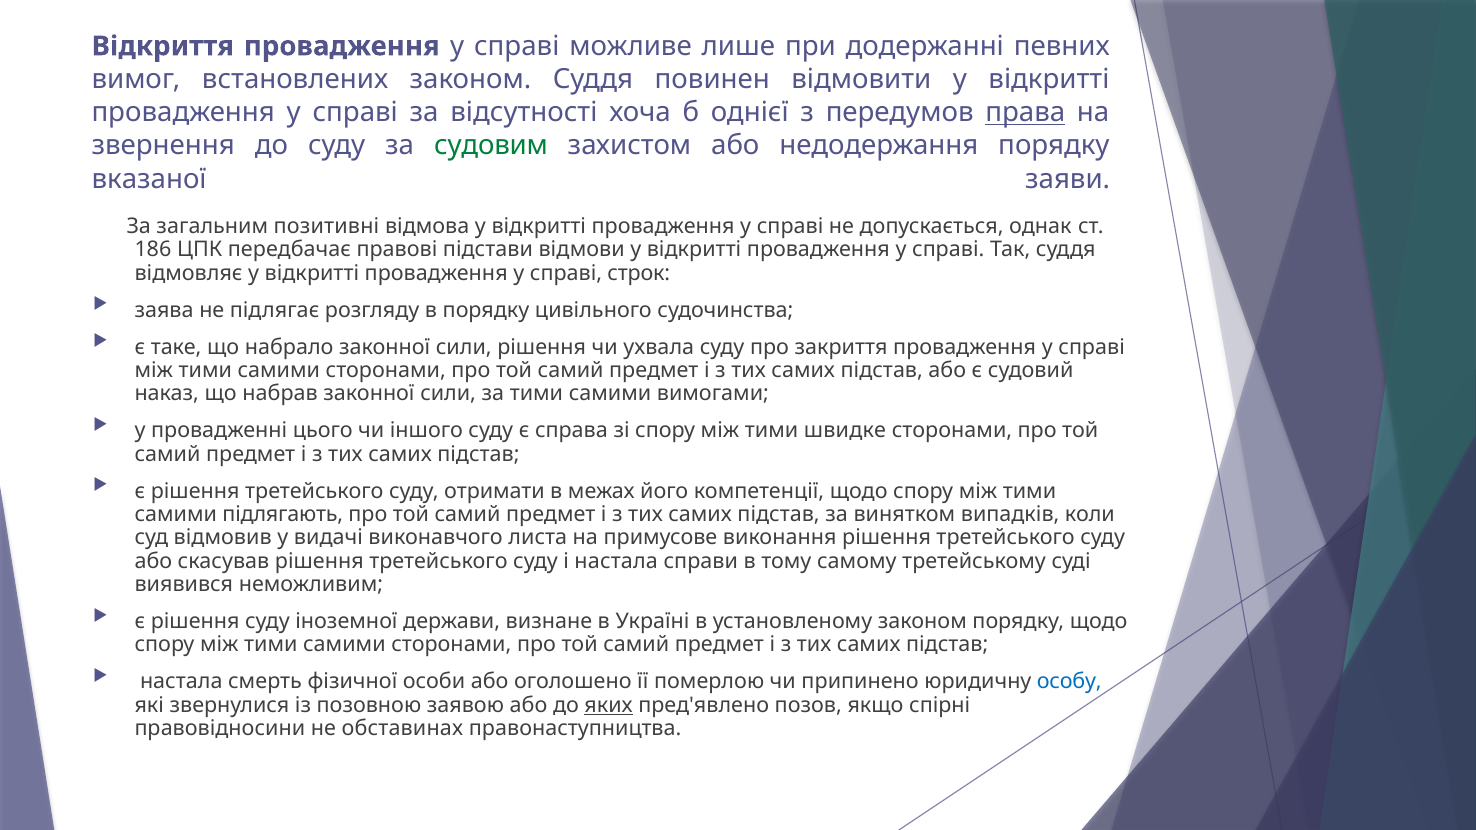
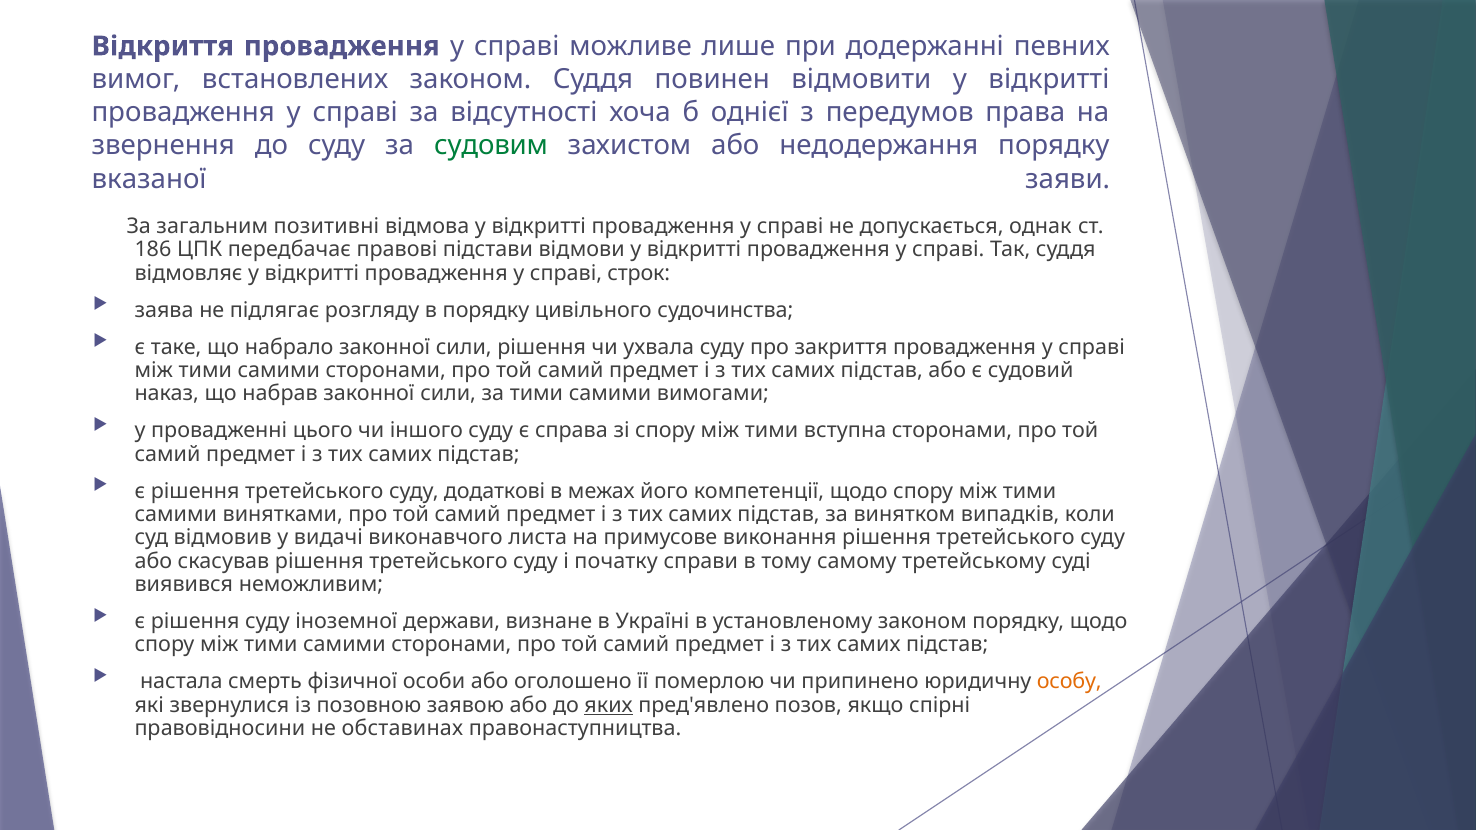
права underline: present -> none
швидке: швидке -> вступна
отримати: отримати -> додаткові
підлягають: підлягають -> винятками
і настала: настала -> початку
особу colour: blue -> orange
